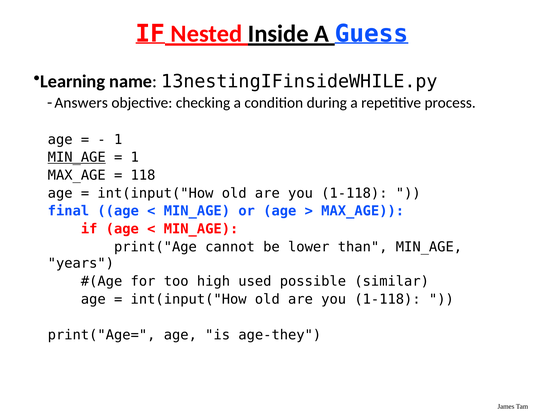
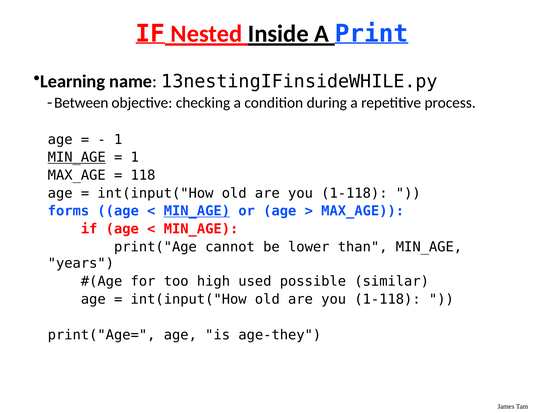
Guess: Guess -> Print
Answers: Answers -> Between
final: final -> forms
MIN_AGE at (197, 211) underline: none -> present
